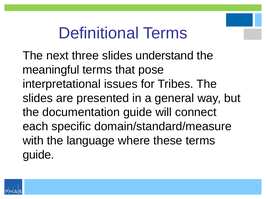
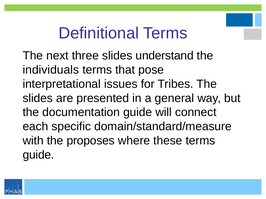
meaningful: meaningful -> individuals
language: language -> proposes
